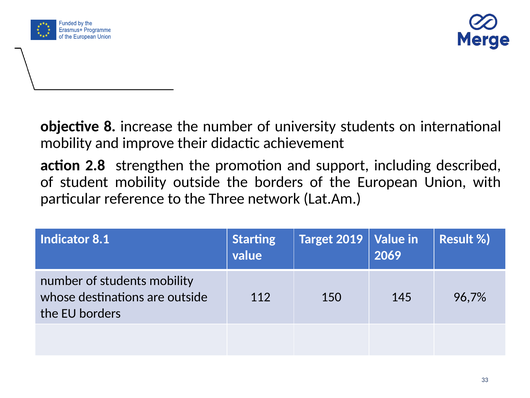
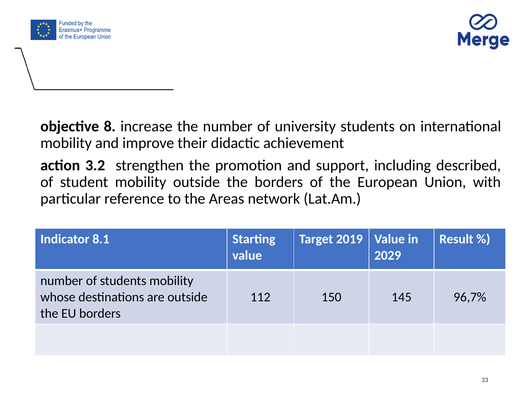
2.8: 2.8 -> 3.2
Three: Three -> Areas
2069: 2069 -> 2029
